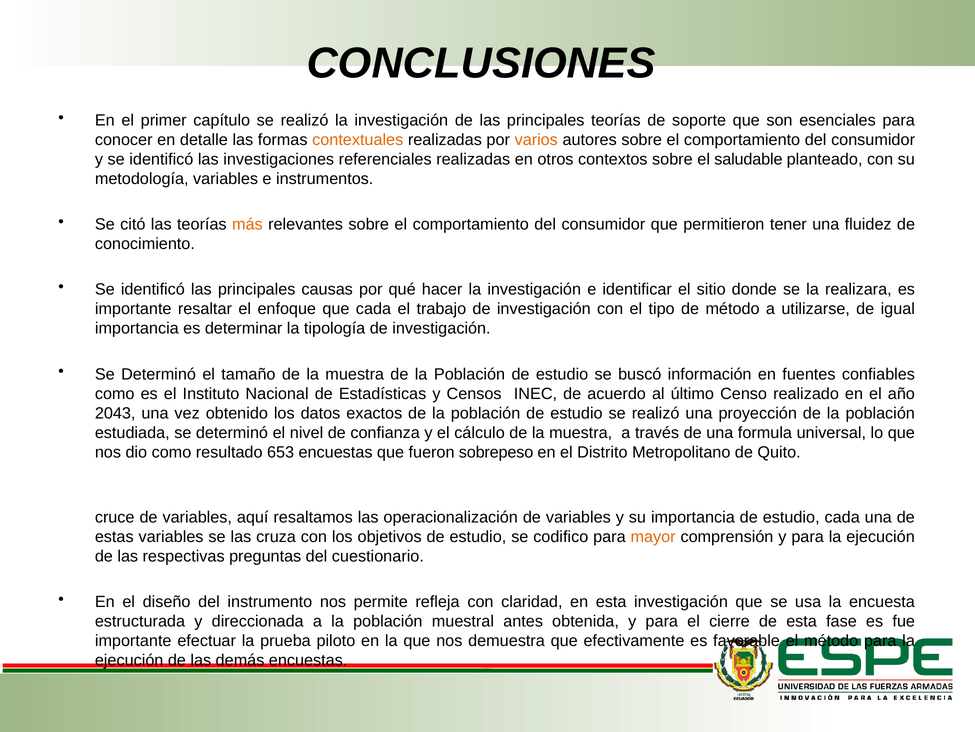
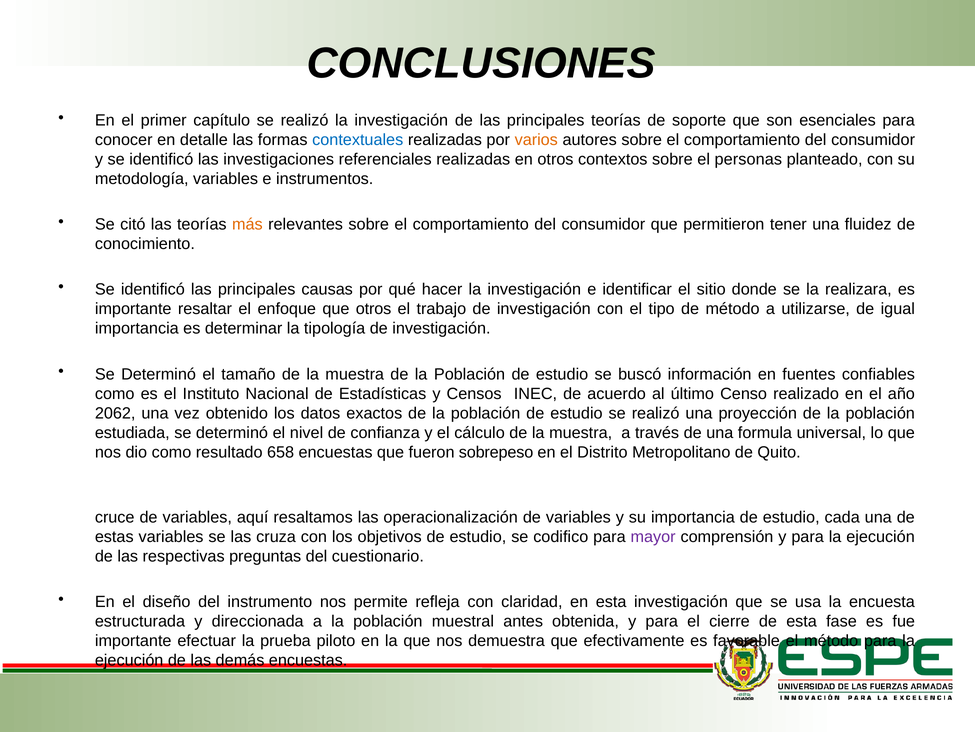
contextuales colour: orange -> blue
saludable: saludable -> personas
que cada: cada -> otros
2043: 2043 -> 2062
653: 653 -> 658
mayor colour: orange -> purple
